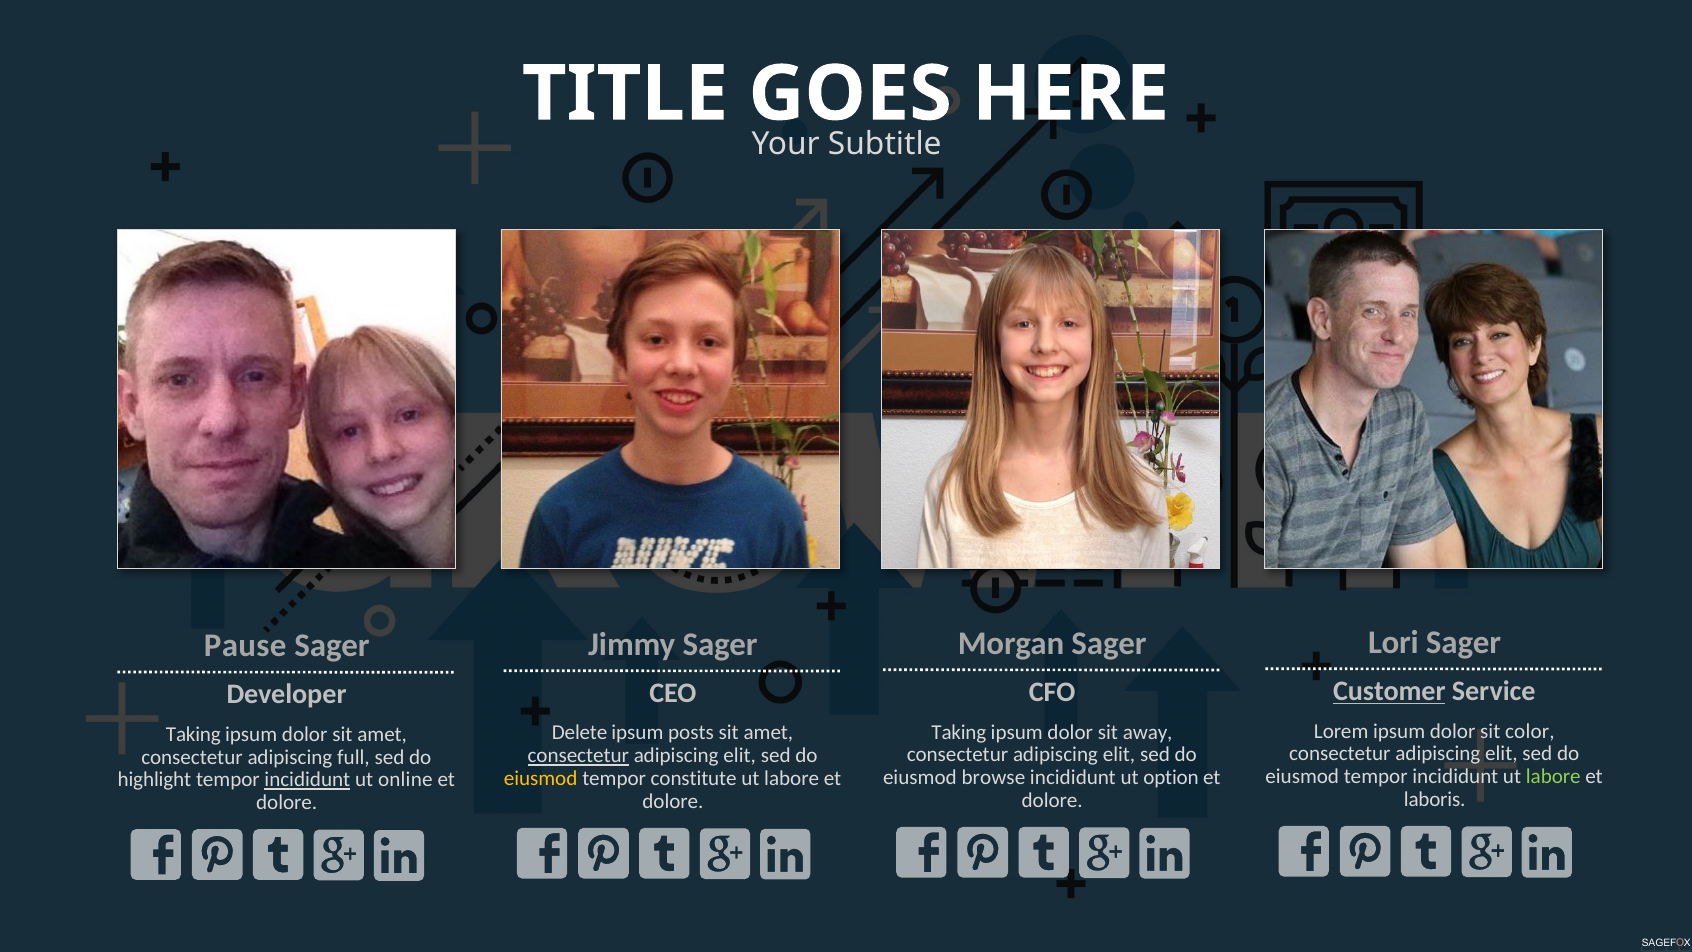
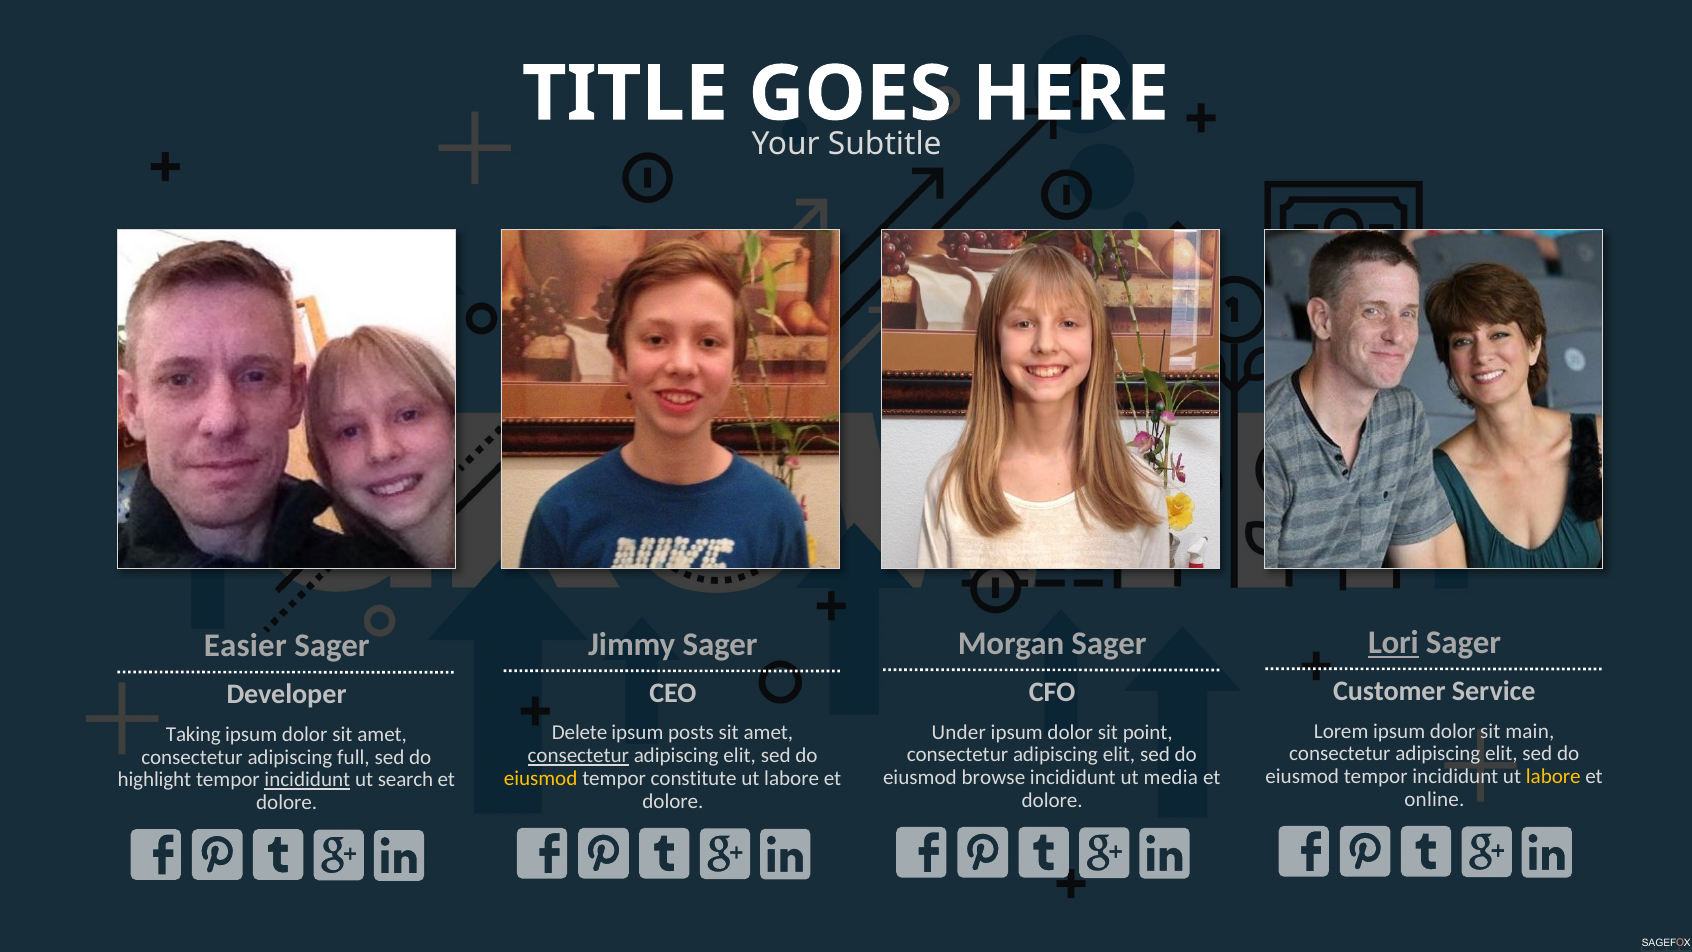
Lori underline: none -> present
Pause: Pause -> Easier
Customer underline: present -> none
color: color -> main
Taking at (959, 732): Taking -> Under
away: away -> point
labore at (1553, 777) colour: light green -> yellow
option: option -> media
online: online -> search
laboris: laboris -> online
